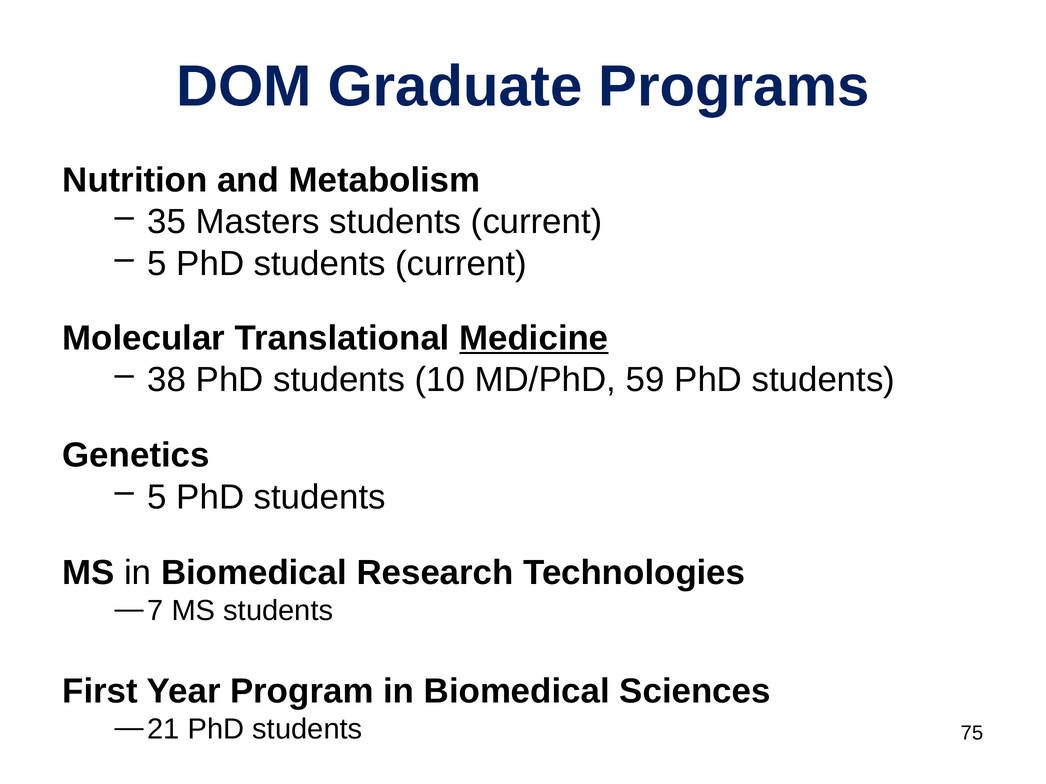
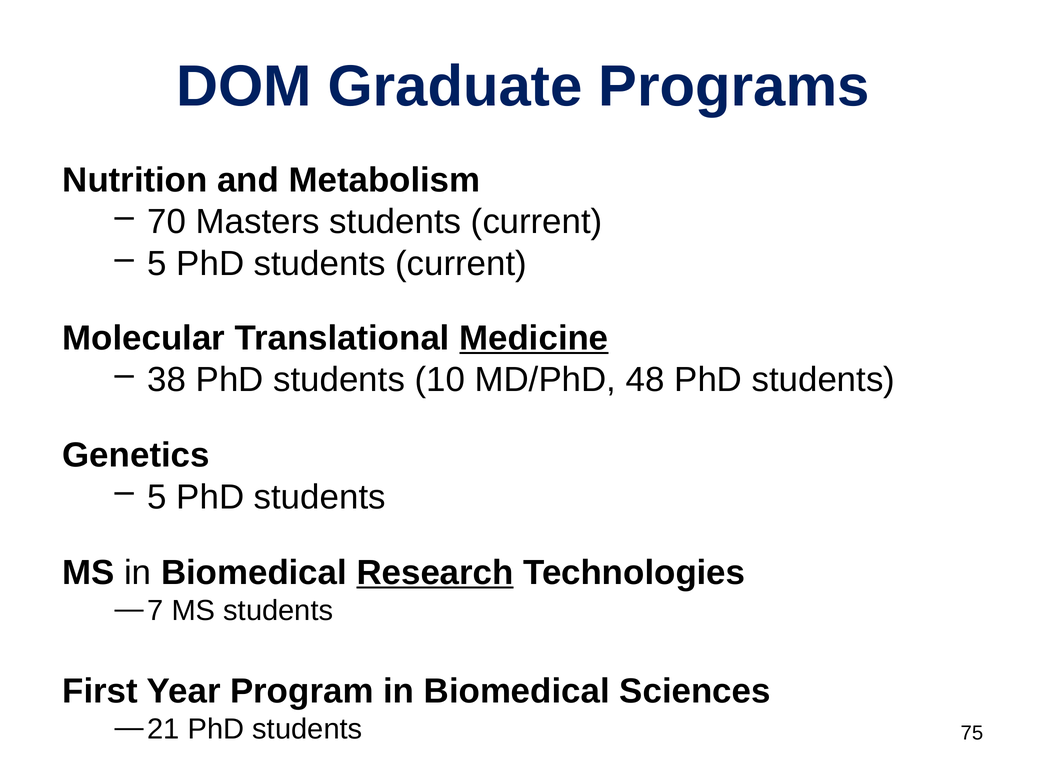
35: 35 -> 70
59: 59 -> 48
Research underline: none -> present
